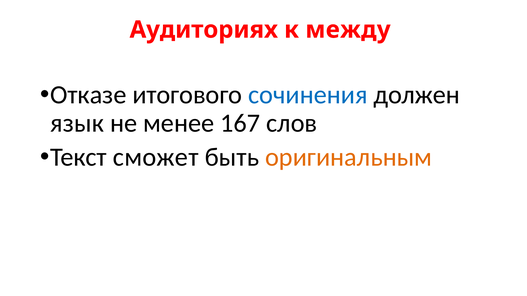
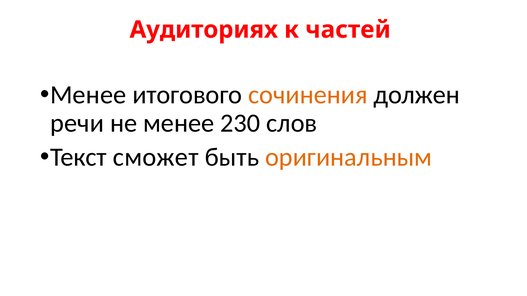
между: между -> частей
Отказе at (88, 95): Отказе -> Менее
сочинения colour: blue -> orange
язык: язык -> речи
167: 167 -> 230
